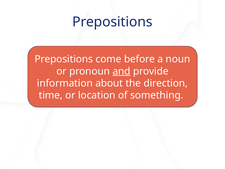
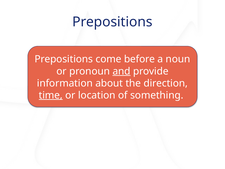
time underline: none -> present
